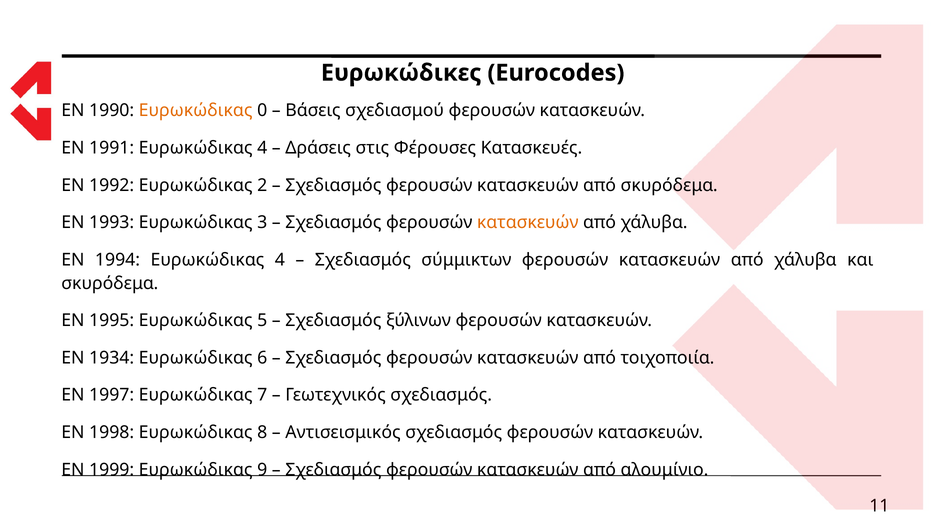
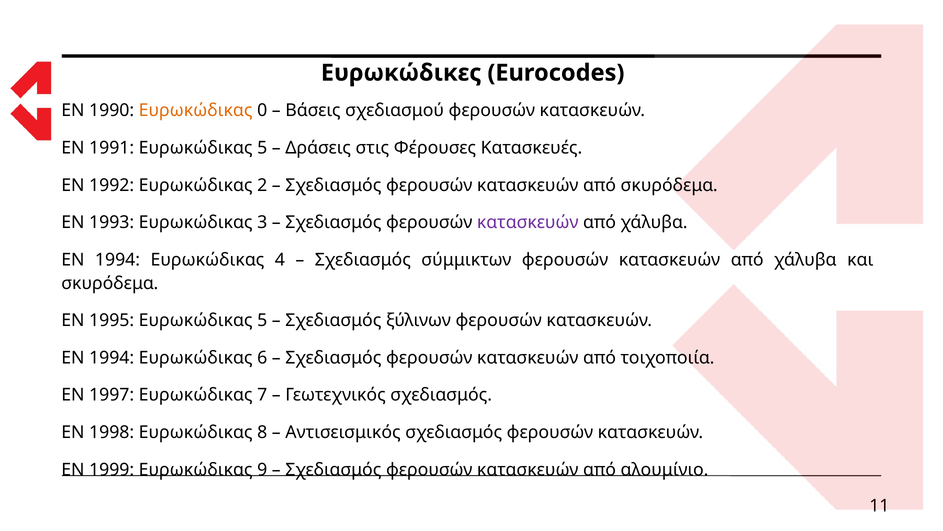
1991 Ευρωκώδικας 4: 4 -> 5
κατασκευών at (528, 222) colour: orange -> purple
1934 at (112, 357): 1934 -> 1994
